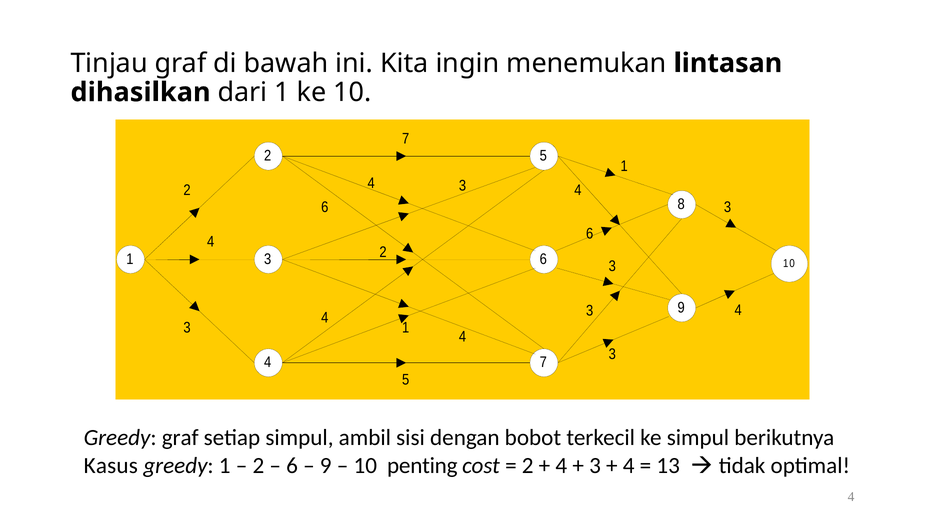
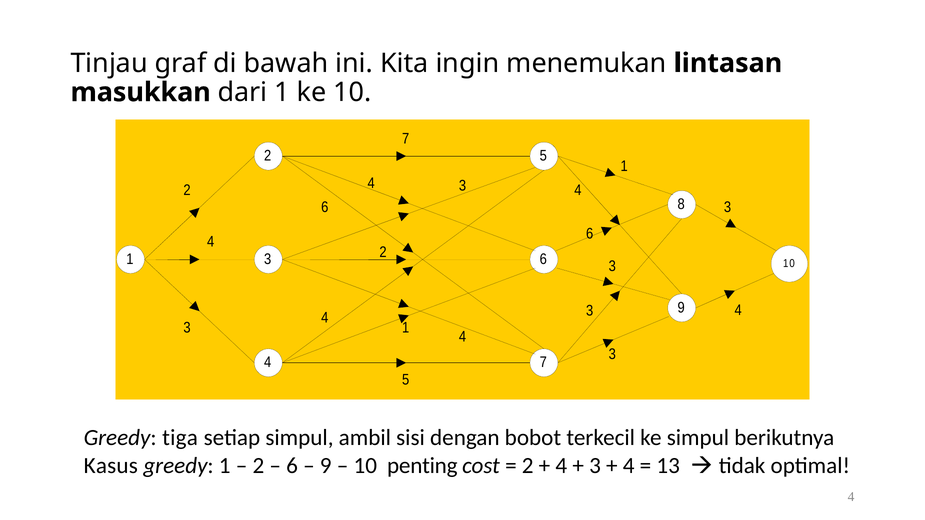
dihasilkan: dihasilkan -> masukkan
Greedy graf: graf -> tiga
